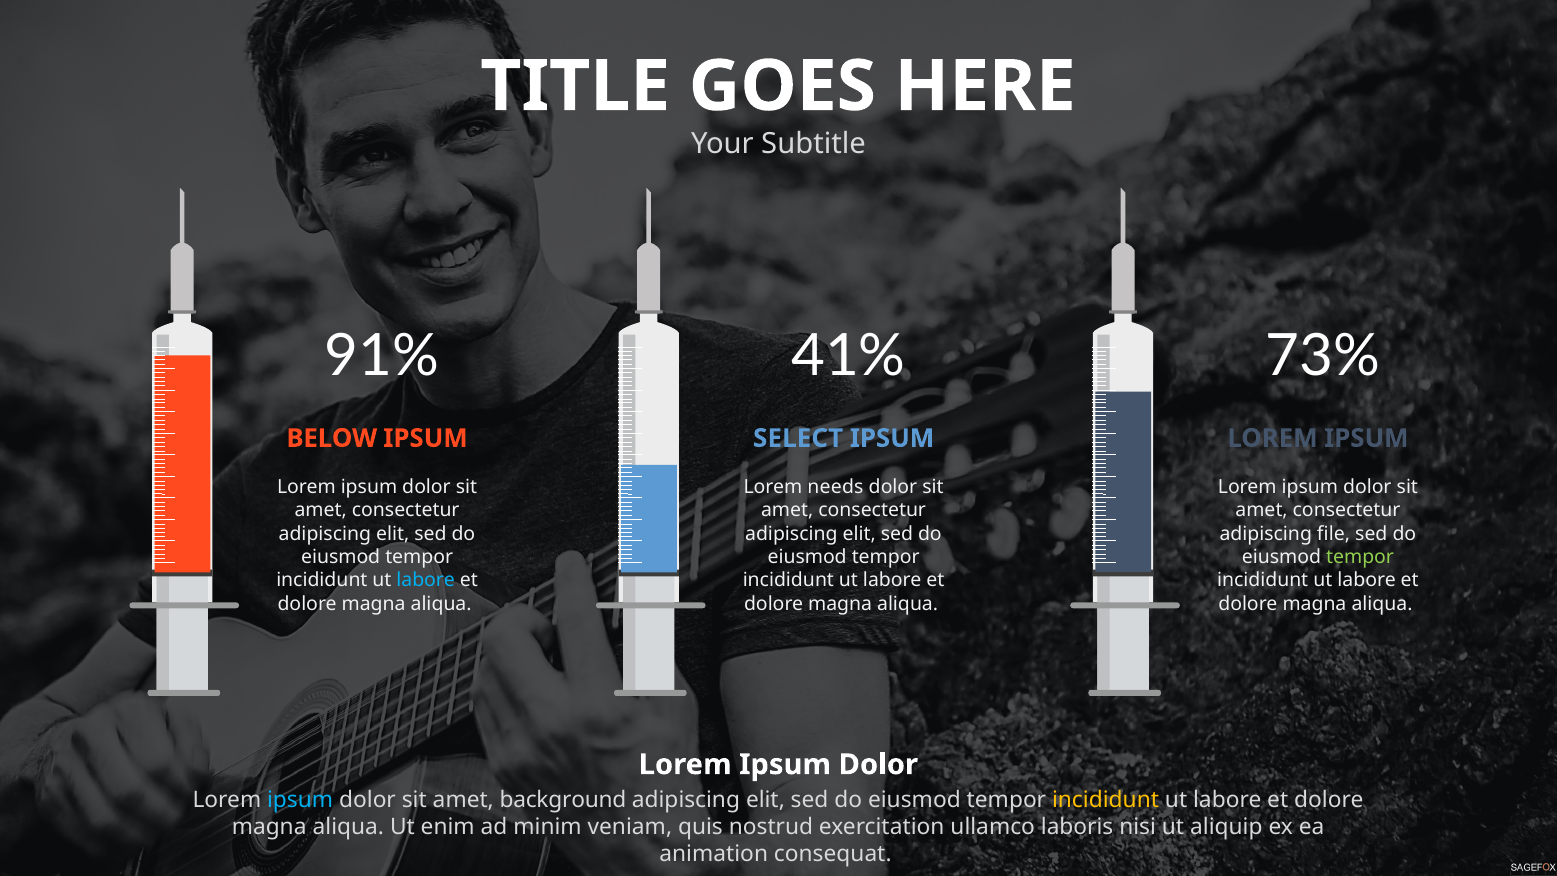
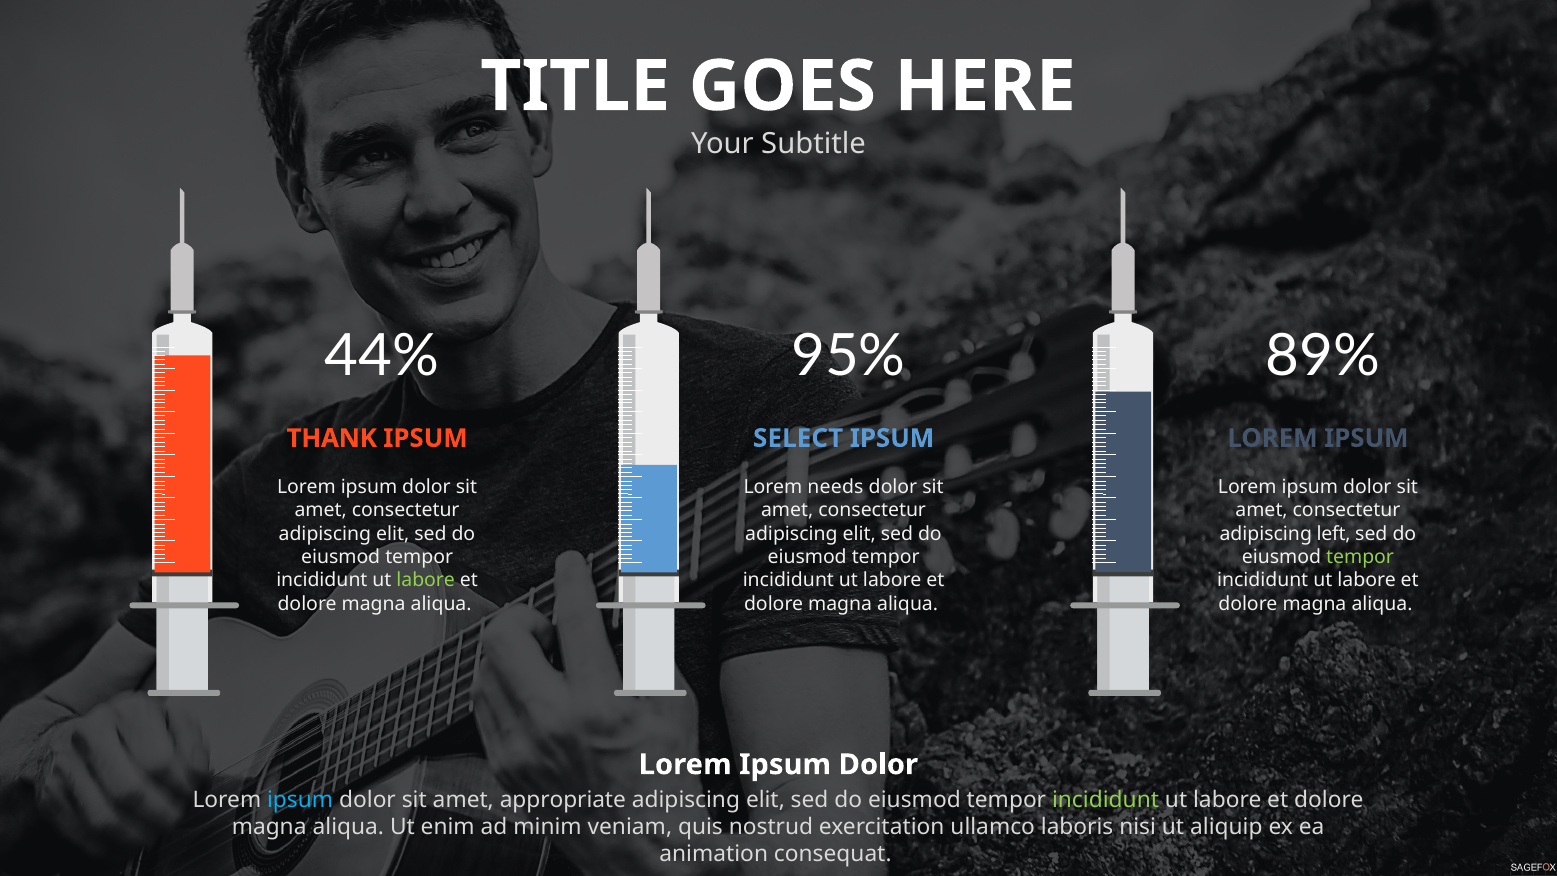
91%: 91% -> 44%
41%: 41% -> 95%
73%: 73% -> 89%
BELOW: BELOW -> THANK
file: file -> left
labore at (426, 580) colour: light blue -> light green
background: background -> appropriate
incididunt at (1106, 800) colour: yellow -> light green
